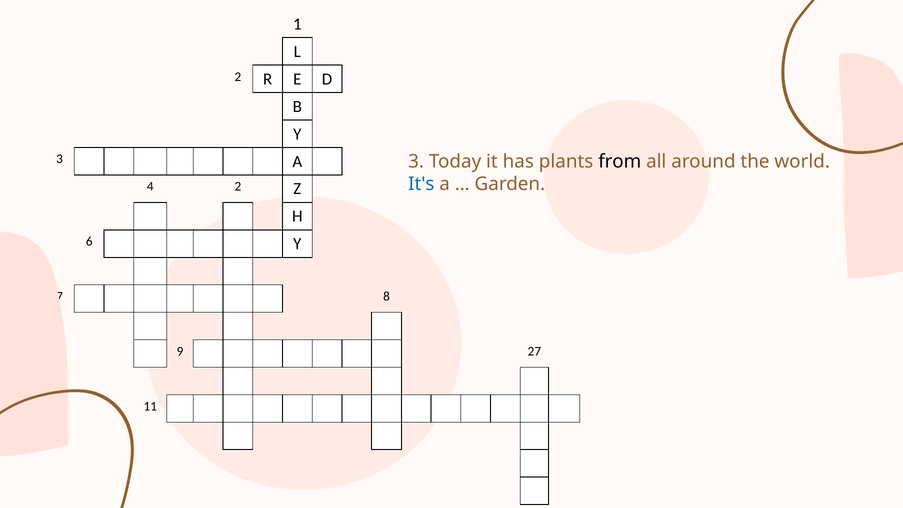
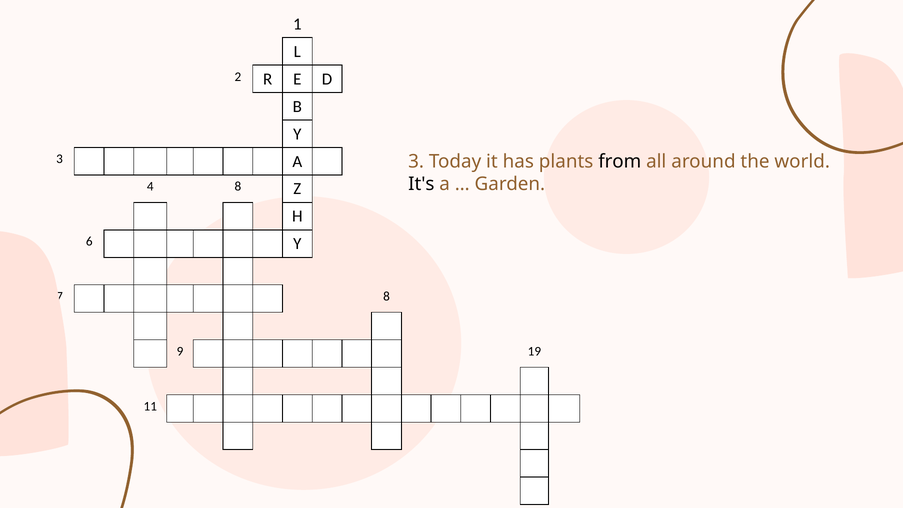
It's colour: blue -> black
4 2: 2 -> 8
27: 27 -> 19
